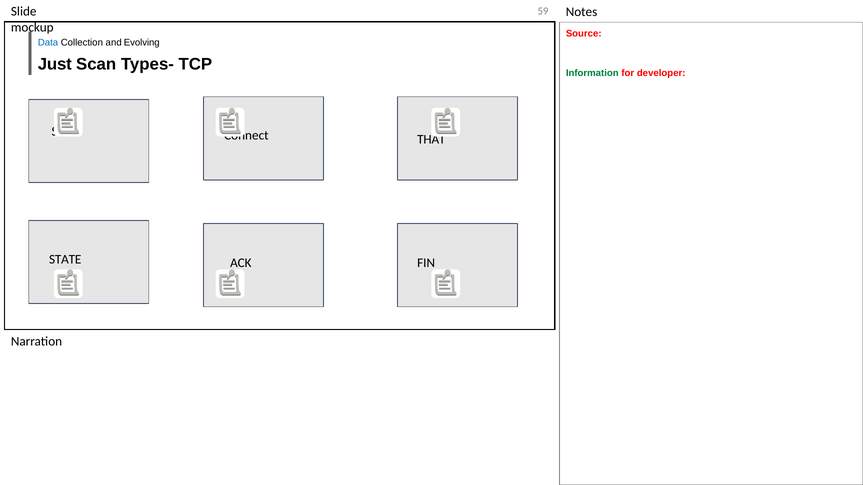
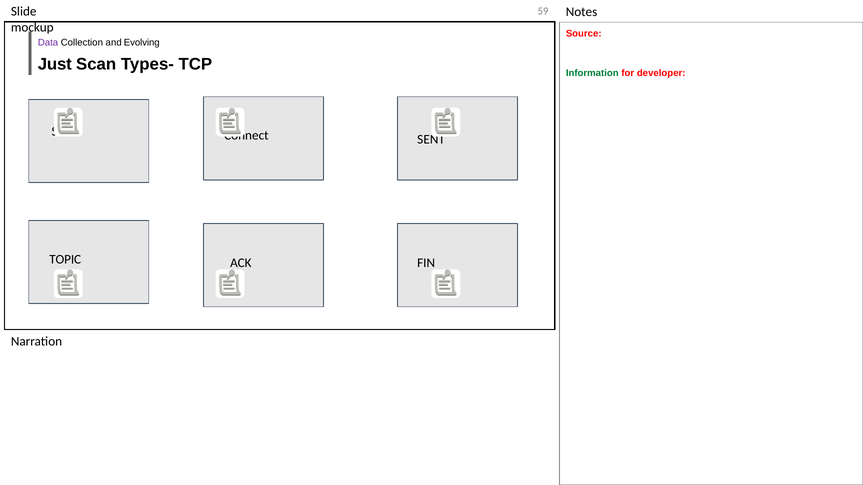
Data colour: blue -> purple
THAT: THAT -> SENT
STATE: STATE -> TOPIC
